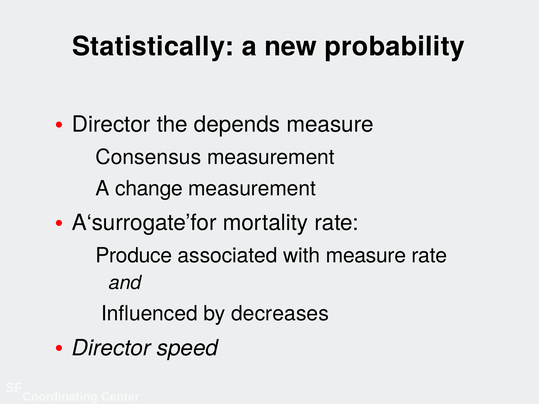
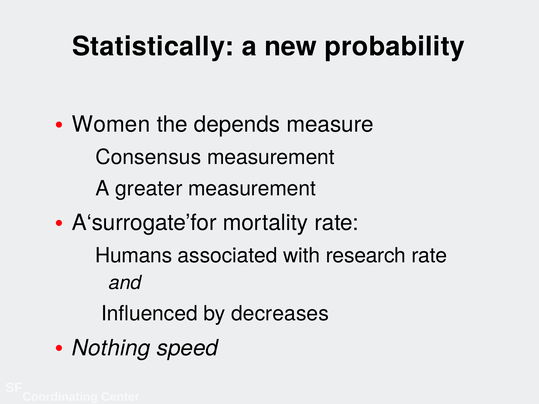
Director at (111, 125): Director -> Women
change: change -> greater
Produce: Produce -> Humans
with measure: measure -> research
Director at (111, 348): Director -> Nothing
